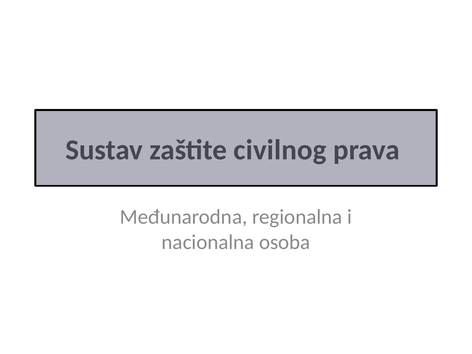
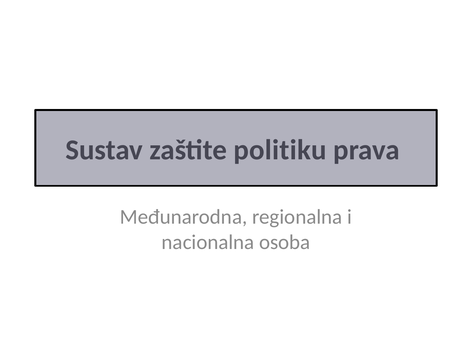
civilnog: civilnog -> politiku
